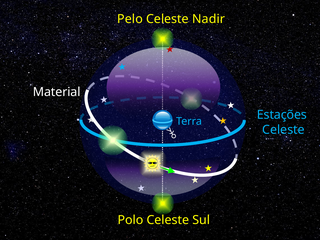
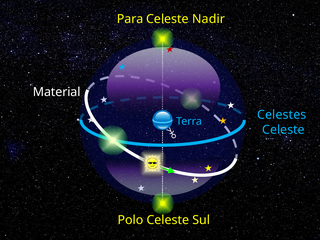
Pelo: Pelo -> Para
Estações: Estações -> Celestes
